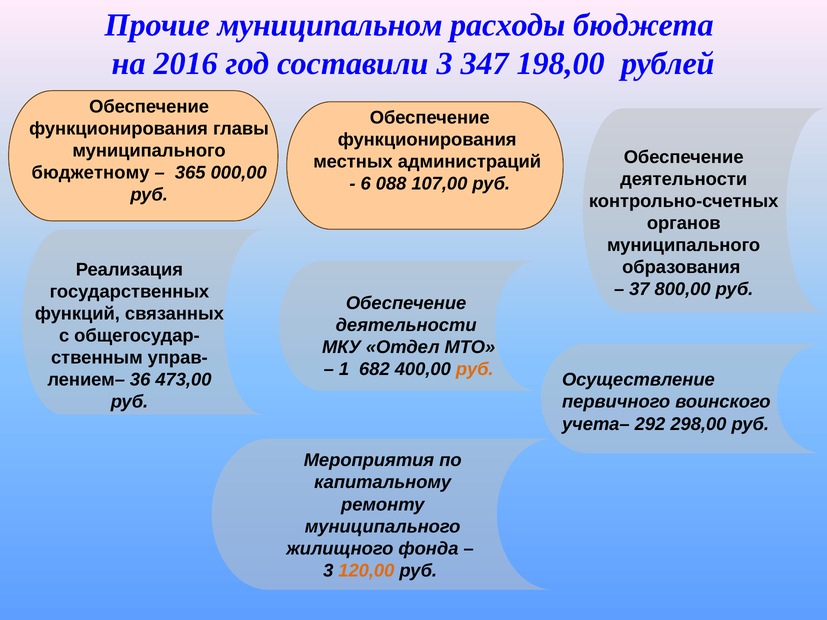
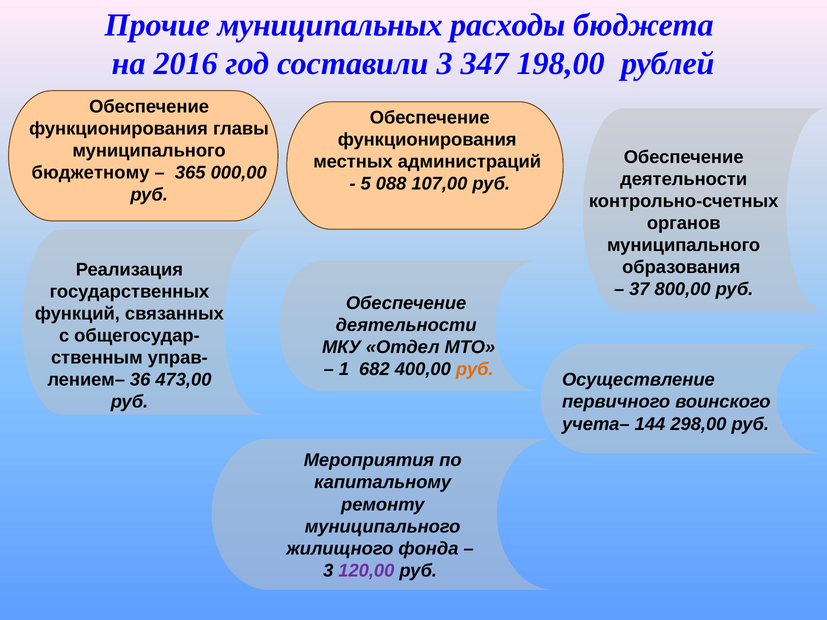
муниципальном: муниципальном -> муниципальных
6: 6 -> 5
292: 292 -> 144
120,00 colour: orange -> purple
